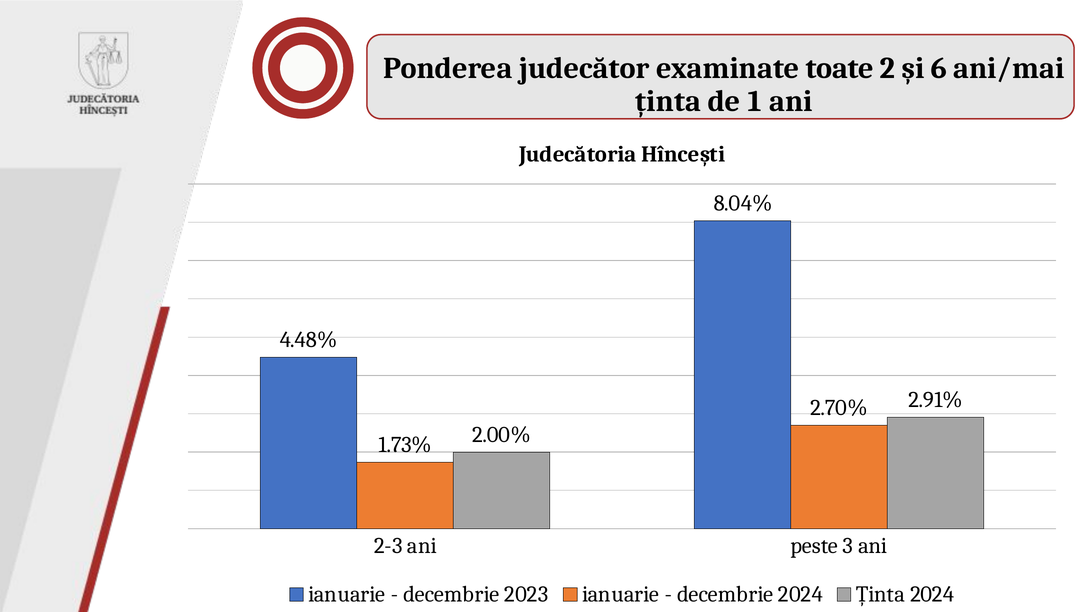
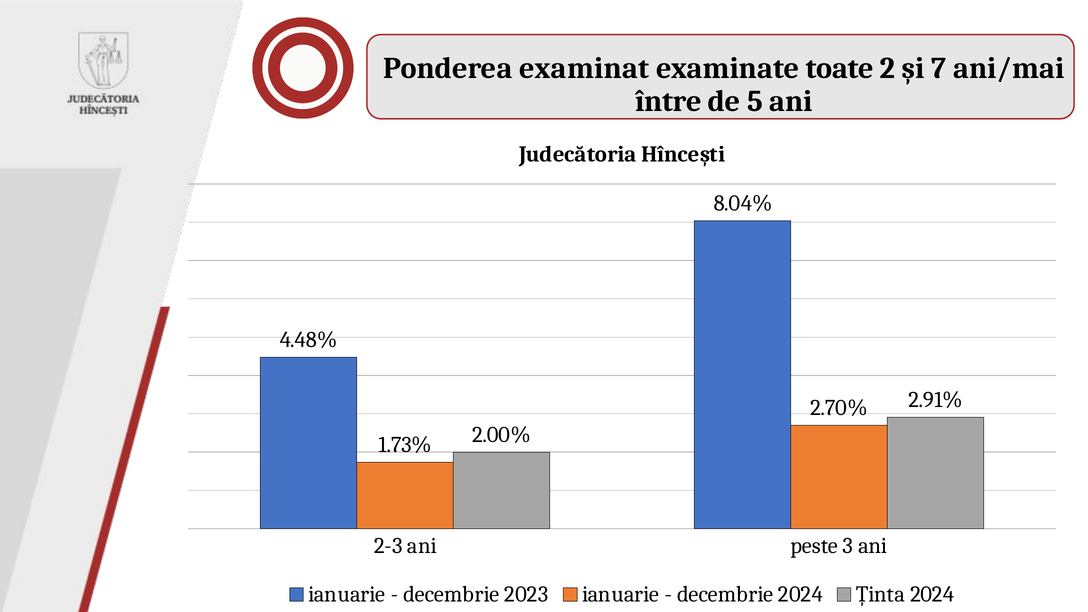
judecător: judecător -> examinat
6: 6 -> 7
ținta at (668, 101): ținta -> între
1: 1 -> 5
